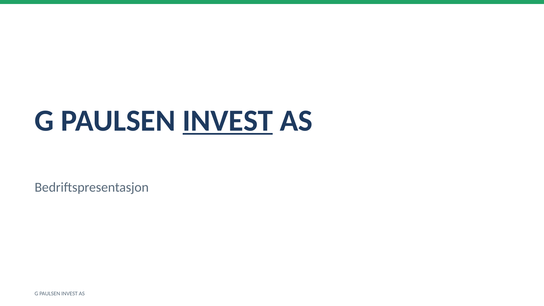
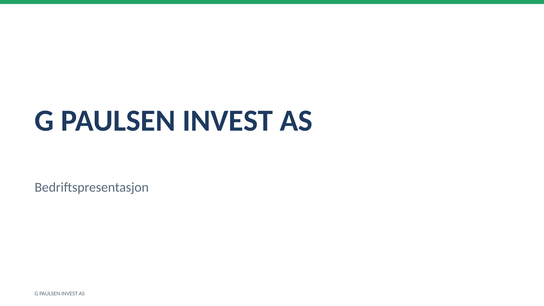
INVEST at (228, 121) underline: present -> none
